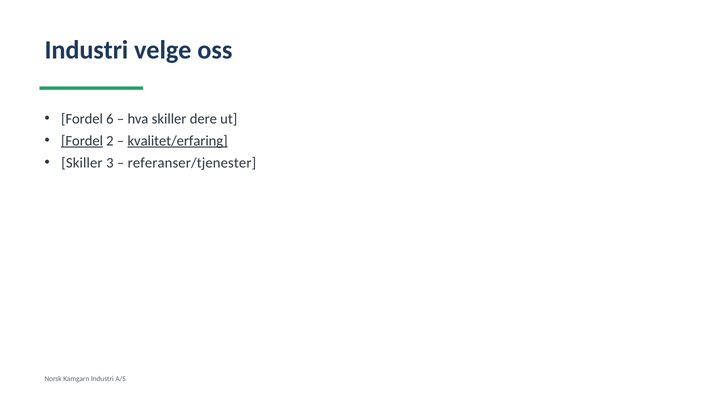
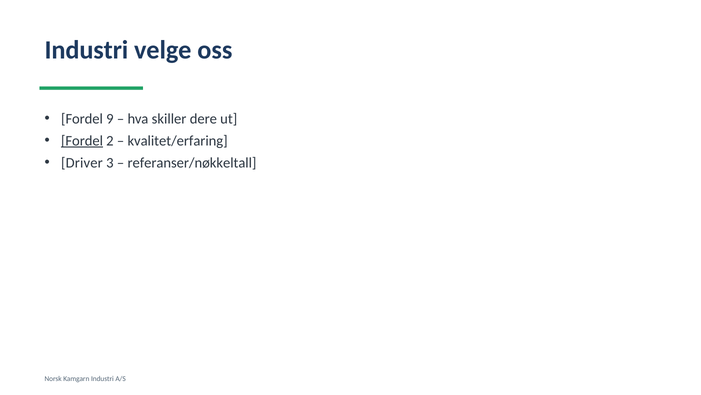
6: 6 -> 9
kvalitet/erfaring underline: present -> none
Skiller at (82, 163): Skiller -> Driver
referanser/tjenester: referanser/tjenester -> referanser/nøkkeltall
